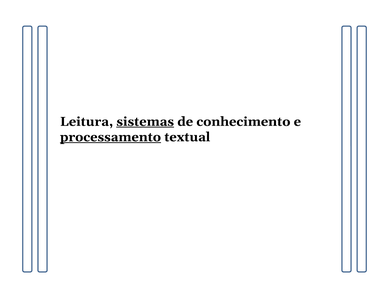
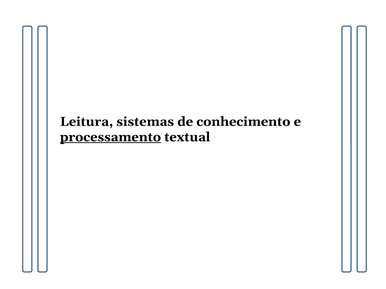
sistemas underline: present -> none
